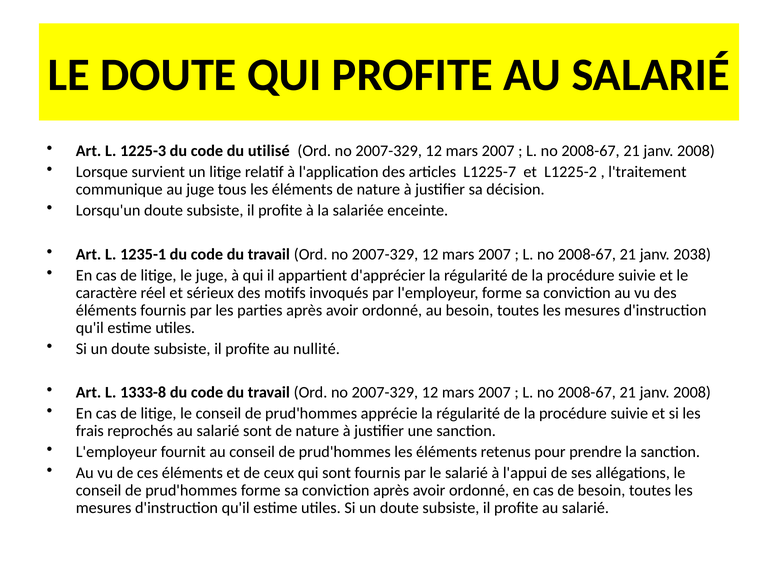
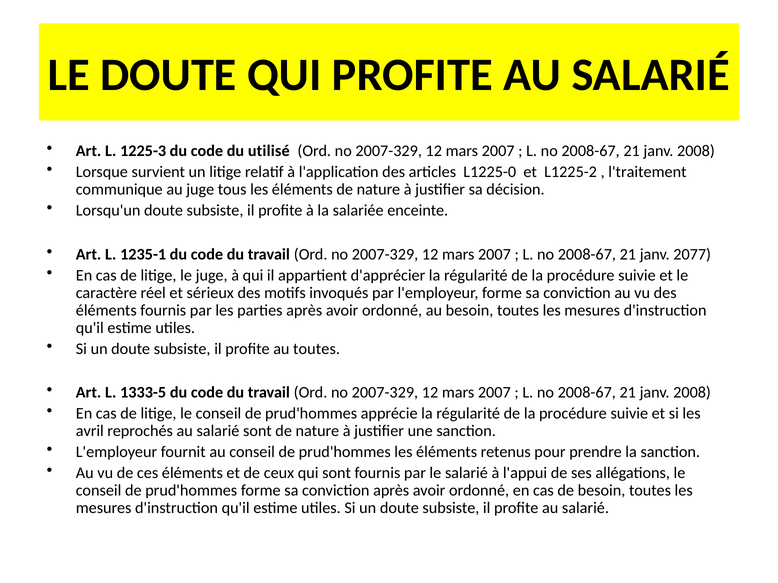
L1225-7: L1225-7 -> L1225-0
2038: 2038 -> 2077
au nullité: nullité -> toutes
1333-8: 1333-8 -> 1333-5
frais: frais -> avril
